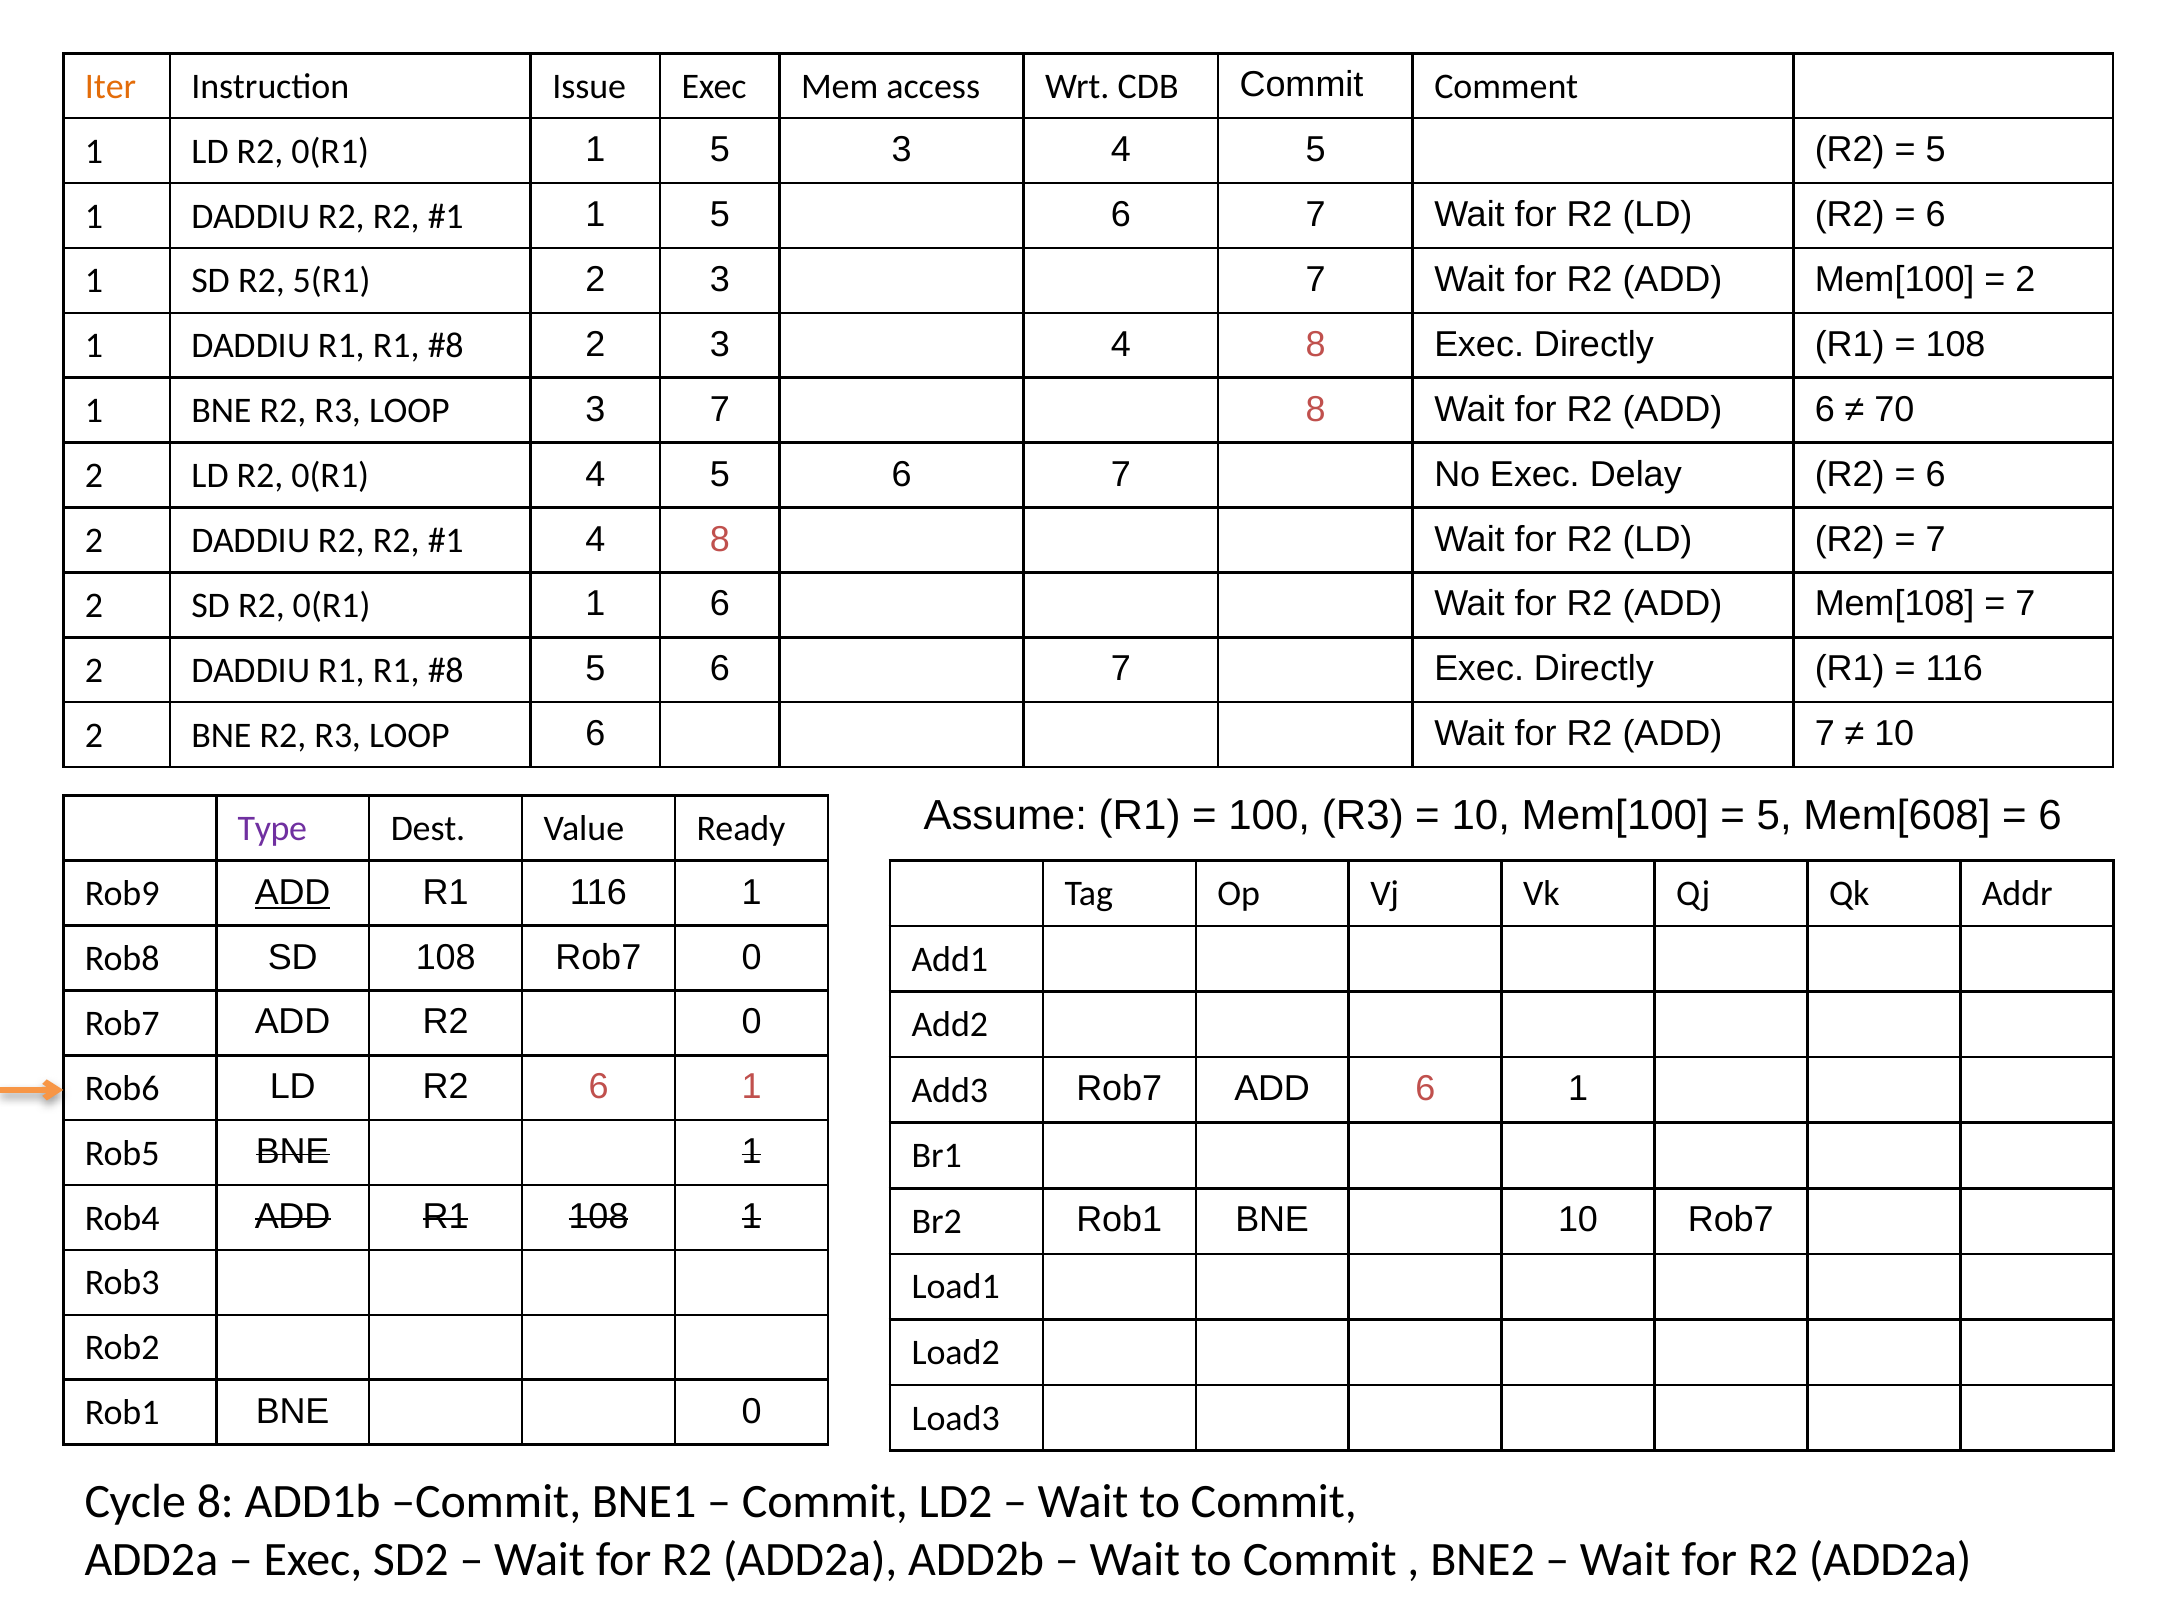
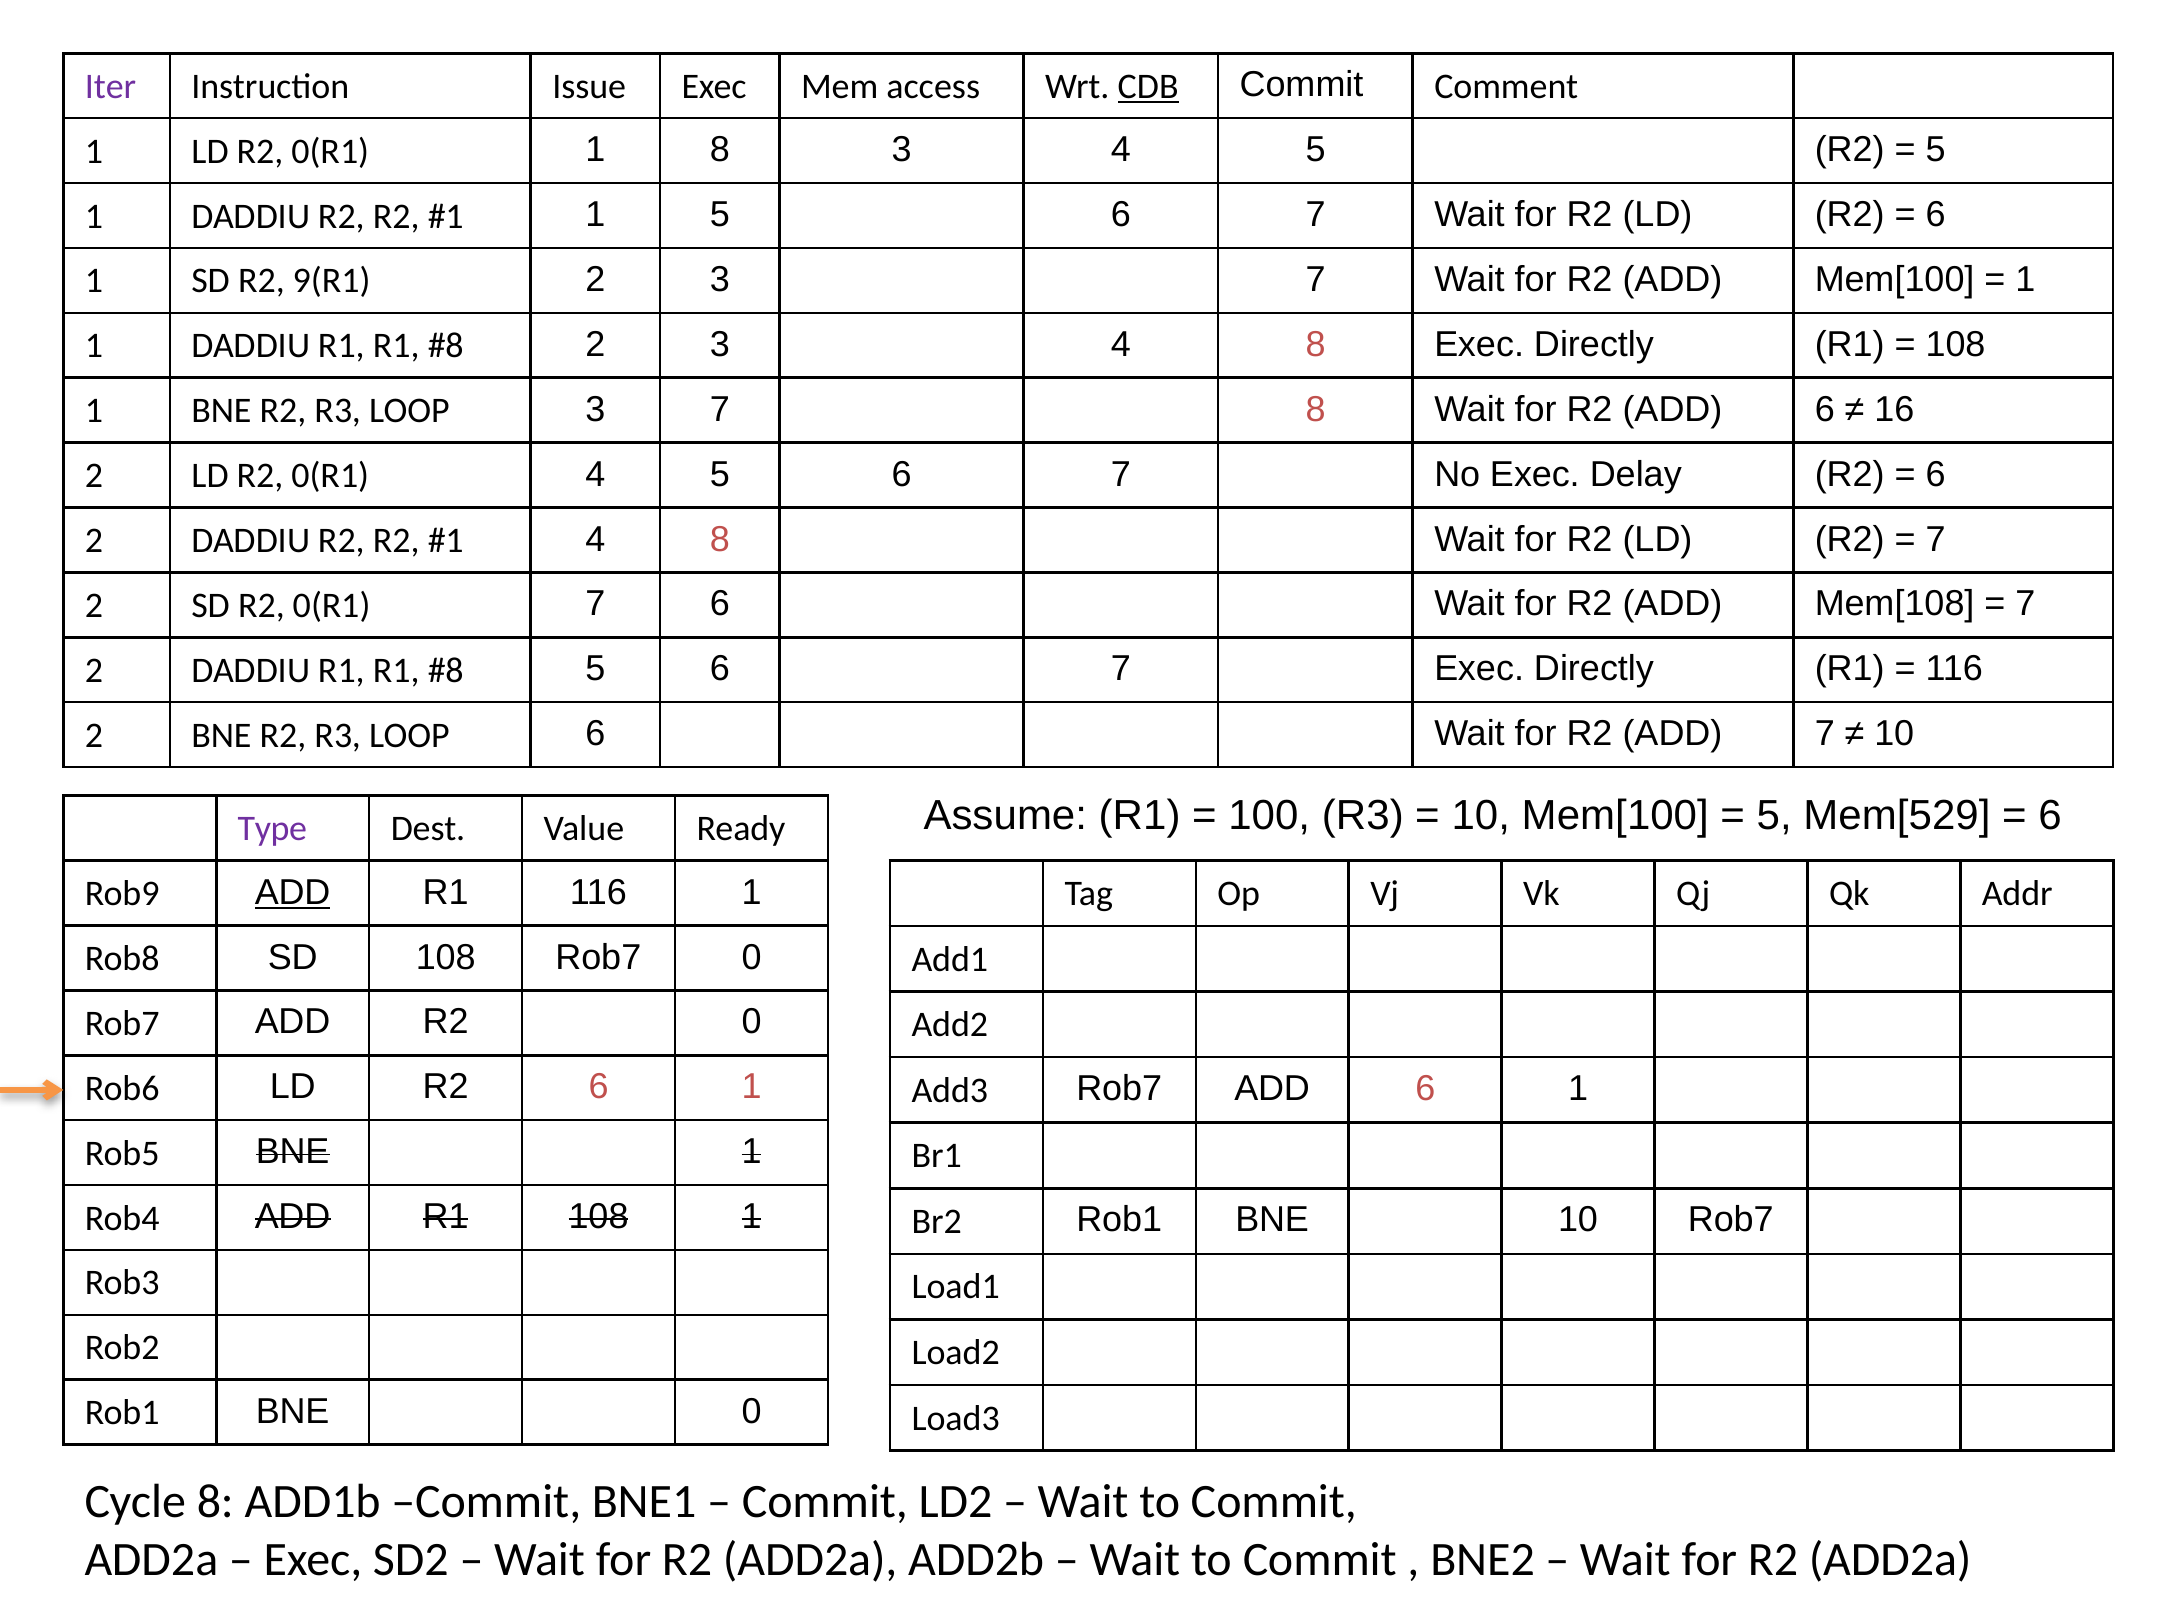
Iter colour: orange -> purple
CDB underline: none -> present
0(R1 1 5: 5 -> 8
5(R1: 5(R1 -> 9(R1
2 at (2025, 280): 2 -> 1
70: 70 -> 16
SD R2 0(R1 1: 1 -> 7
Mem[608: Mem[608 -> Mem[529
